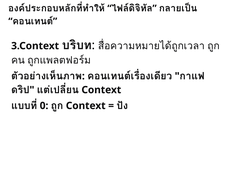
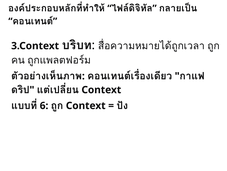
0: 0 -> 6
